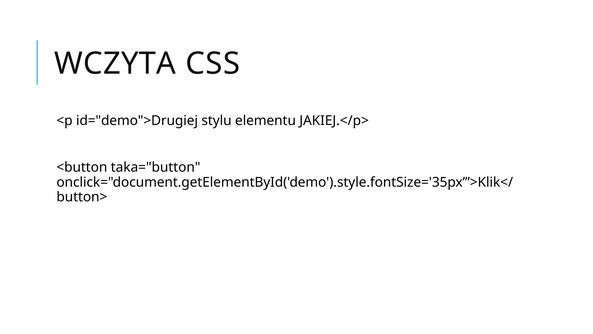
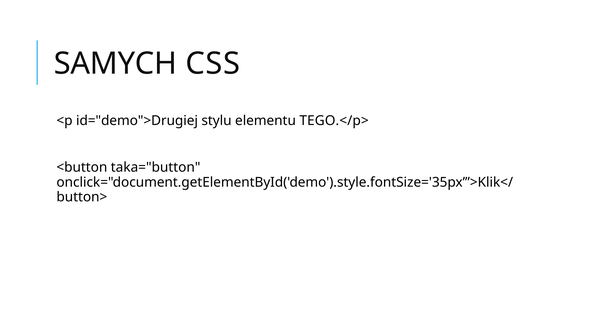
WCZYTA: WCZYTA -> SAMYCH
JAKIEJ.</p>: JAKIEJ.</p> -> TEGO.</p>
